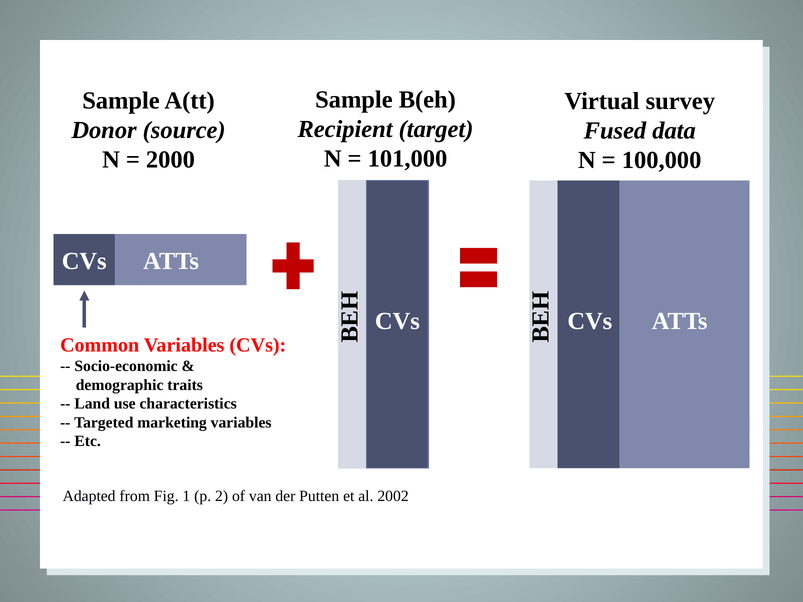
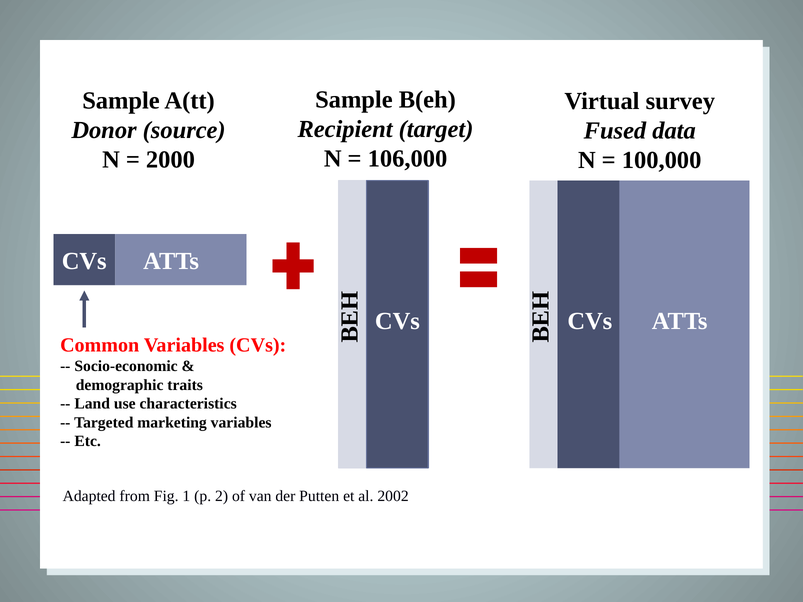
101,000: 101,000 -> 106,000
